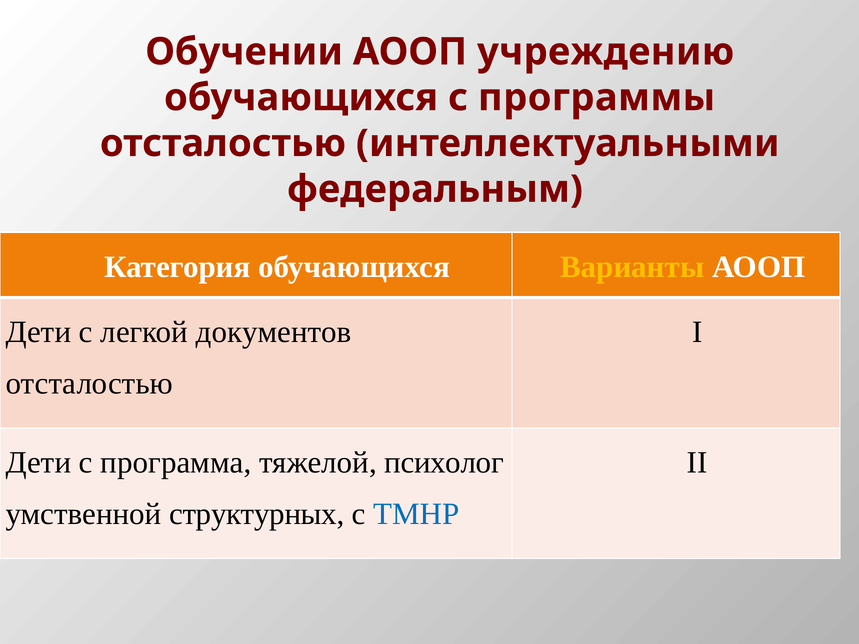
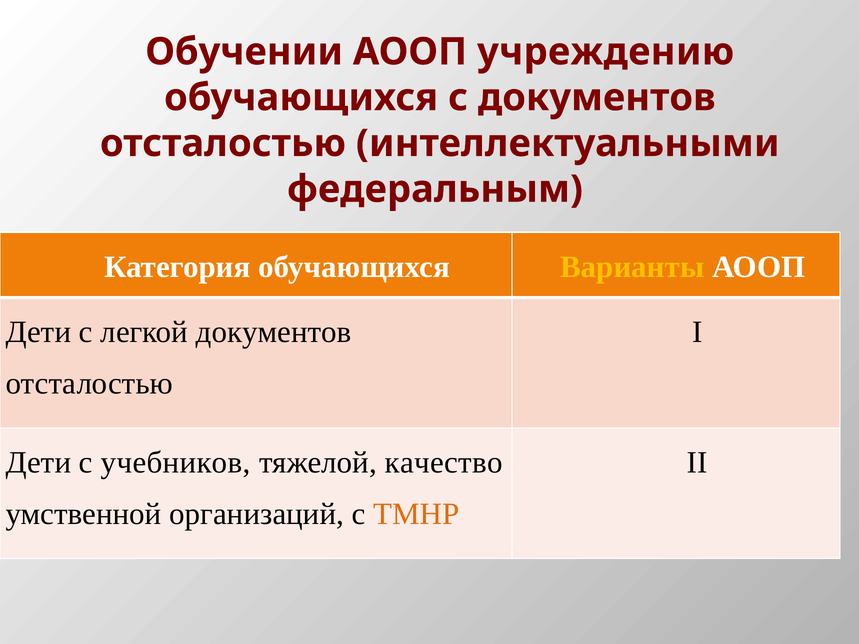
с программы: программы -> документов
программа: программа -> учебников
психолог: психолог -> качество
структурных: структурных -> организаций
ТМНР colour: blue -> orange
